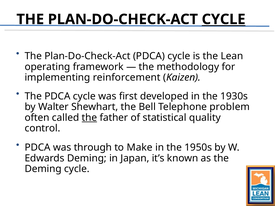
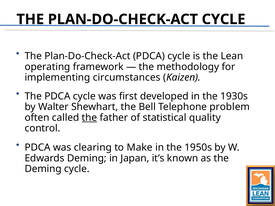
CYCLE at (224, 19) underline: present -> none
reinforcement: reinforcement -> circumstances
through: through -> clearing
